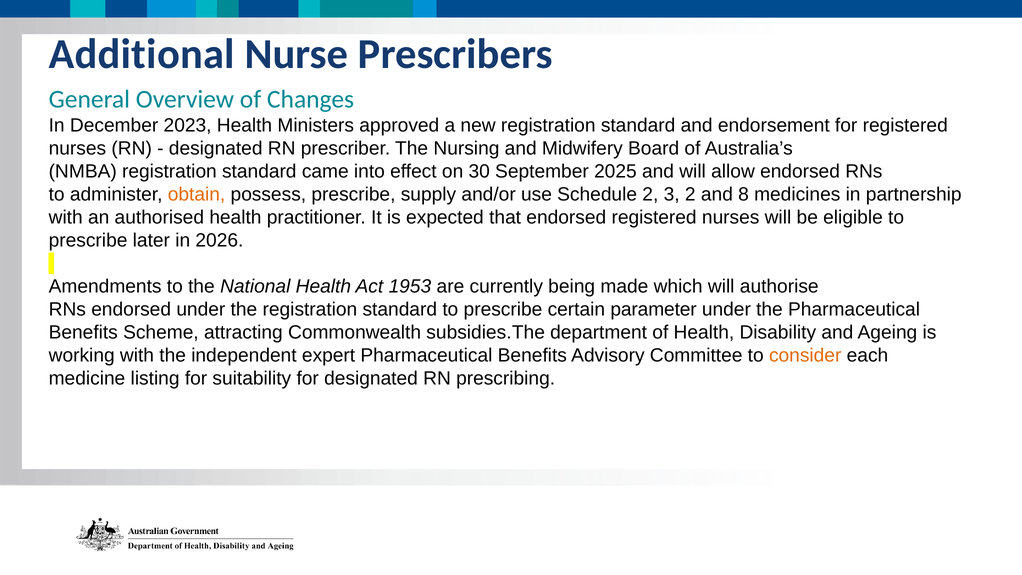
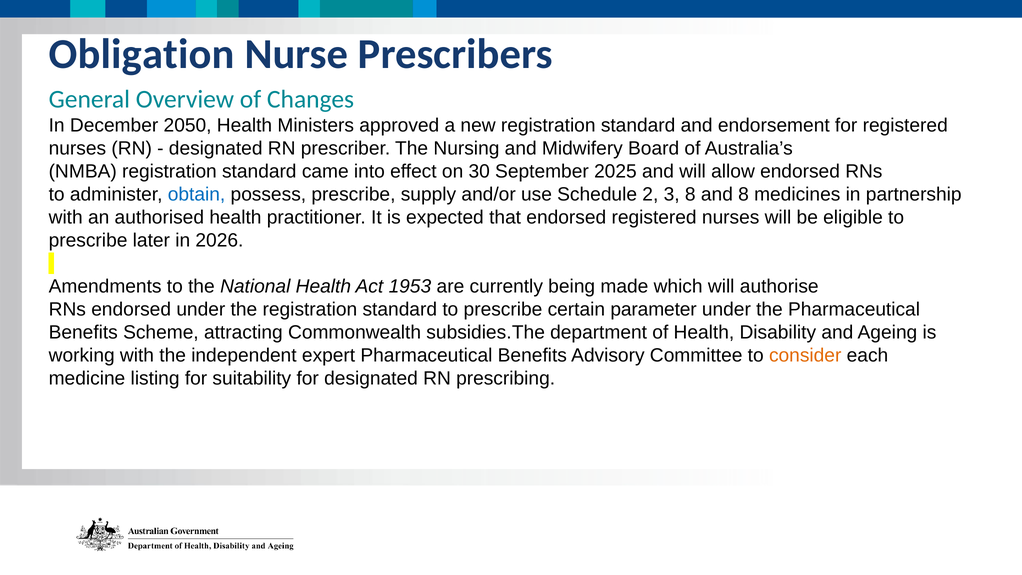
Additional: Additional -> Obligation
2023: 2023 -> 2050
obtain colour: orange -> blue
3 2: 2 -> 8
